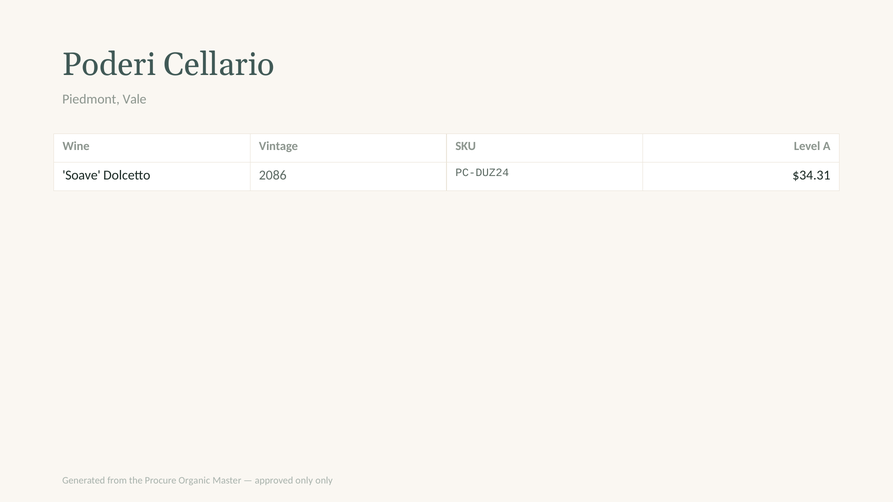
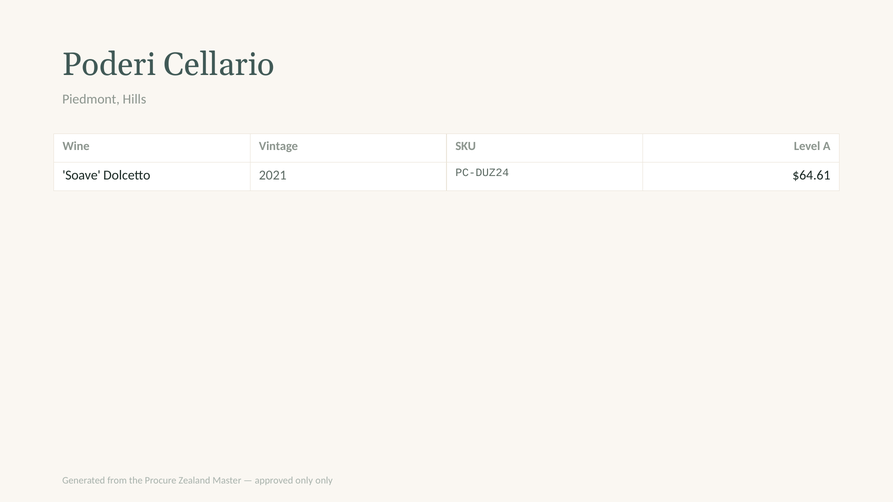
Vale: Vale -> Hills
2086: 2086 -> 2021
$34.31: $34.31 -> $64.61
Organic: Organic -> Zealand
